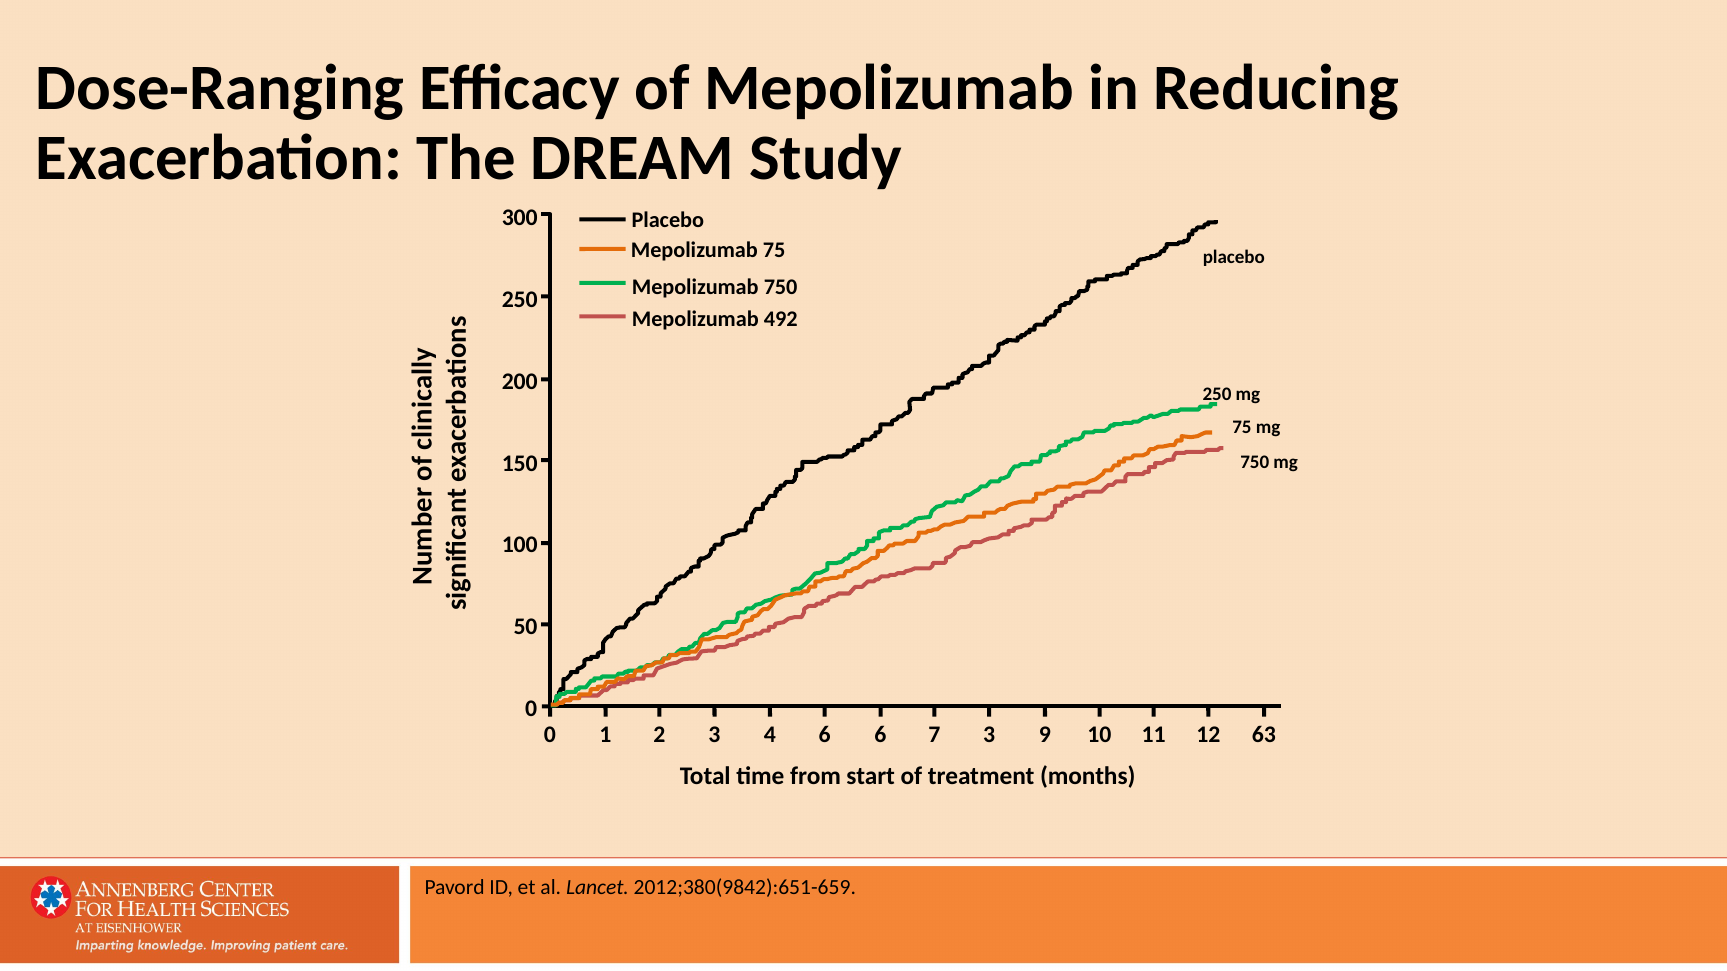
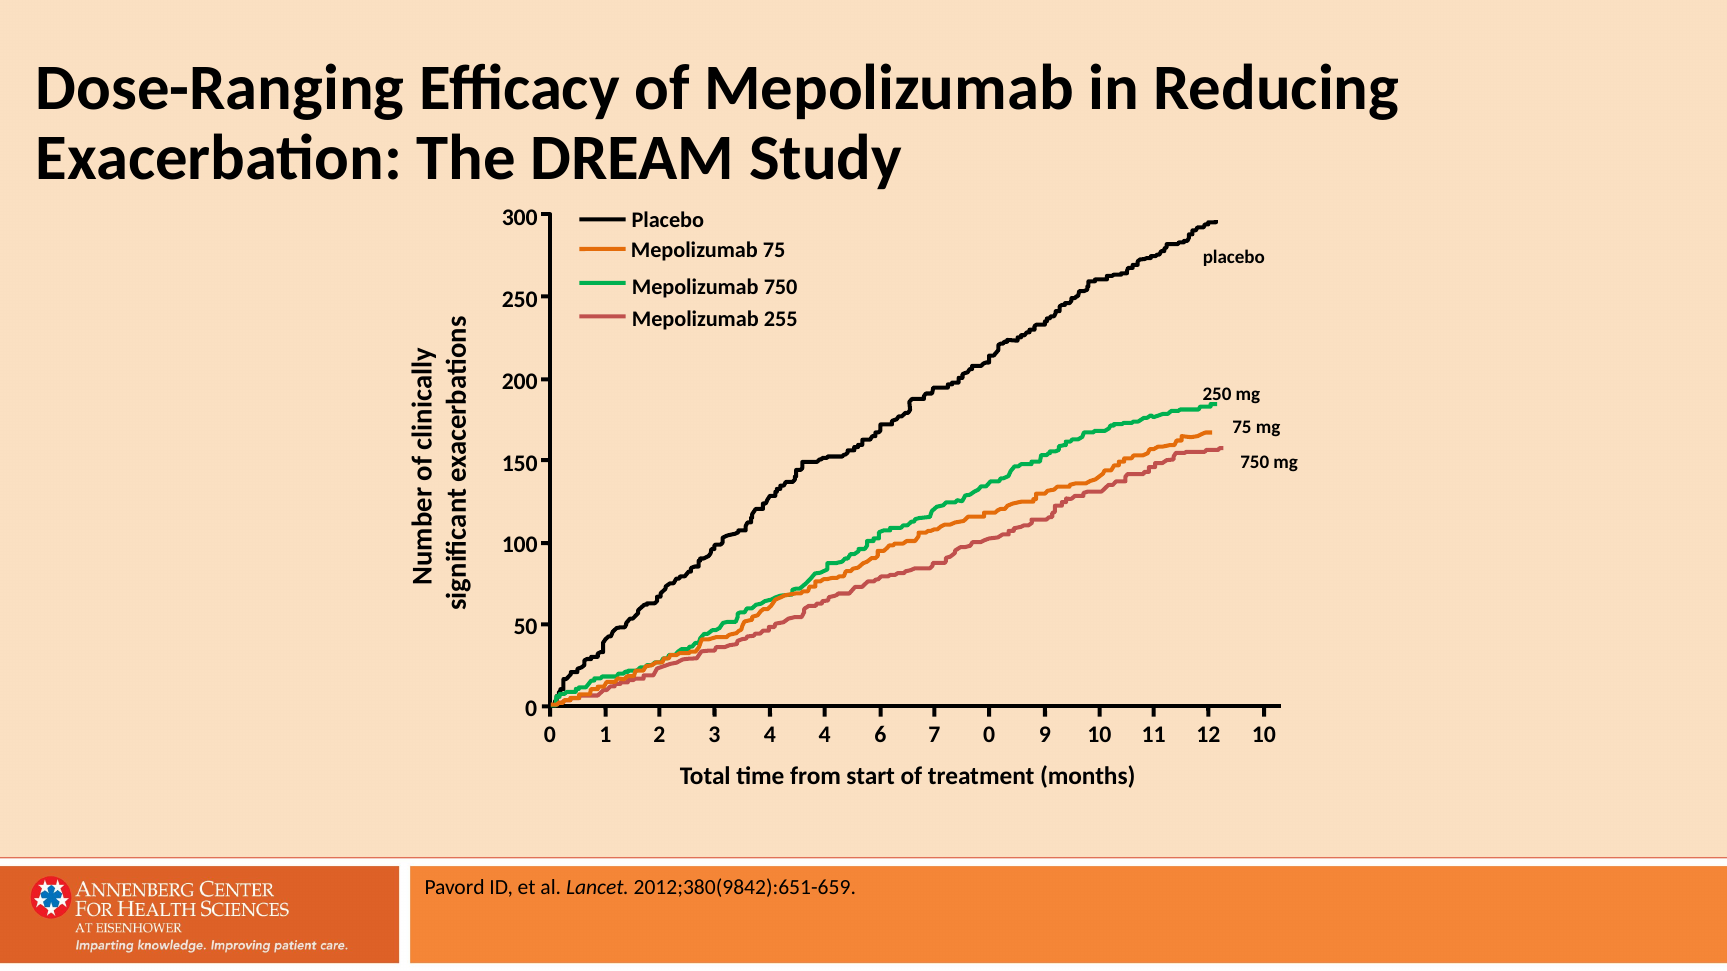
492: 492 -> 255
3 6: 6 -> 4
7 3: 3 -> 0
10 63: 63 -> 10
